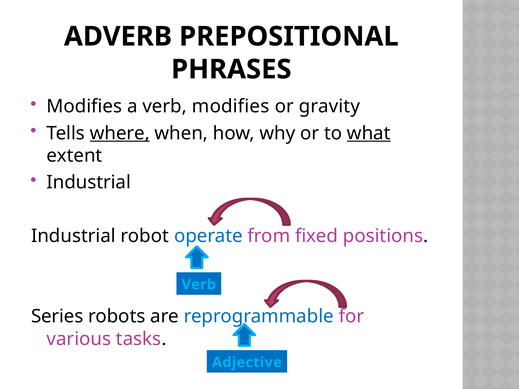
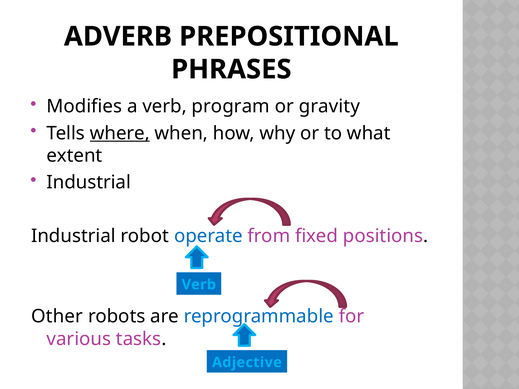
verb modifies: modifies -> program
what underline: present -> none
Series: Series -> Other
